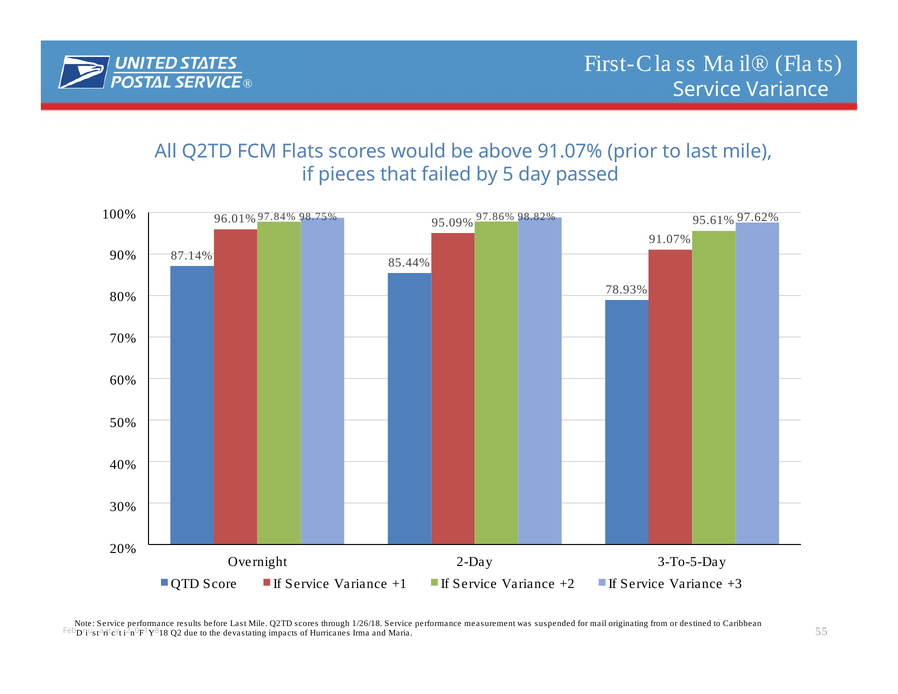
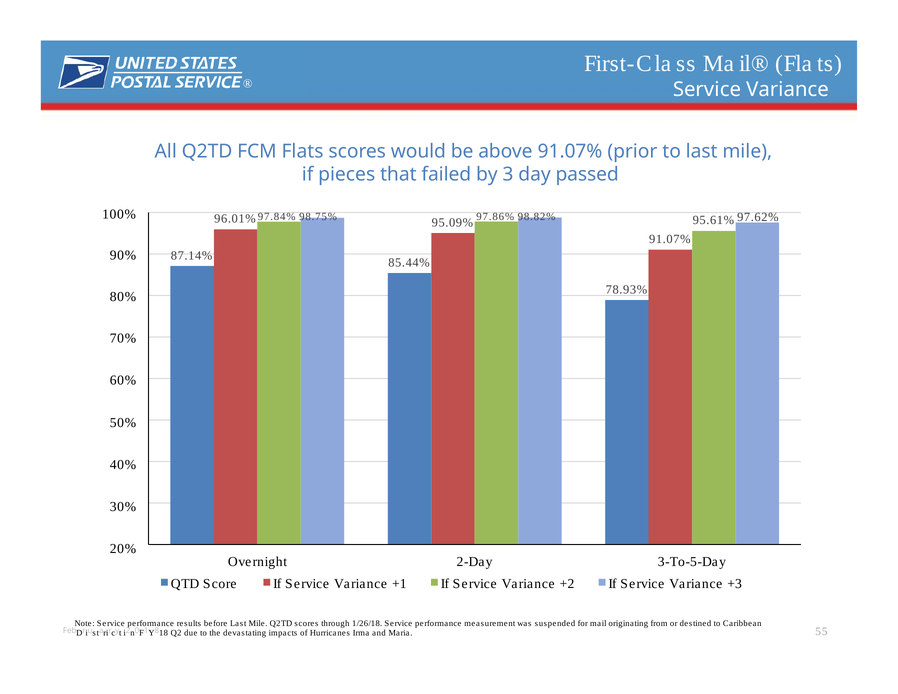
5: 5 -> 3
